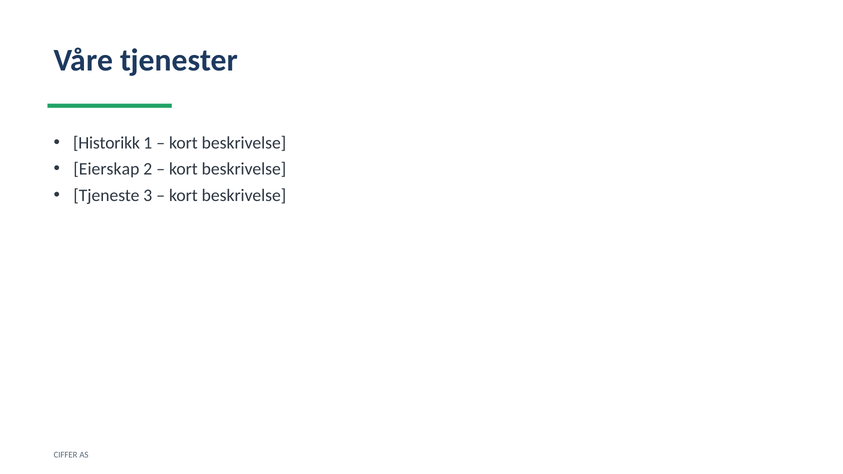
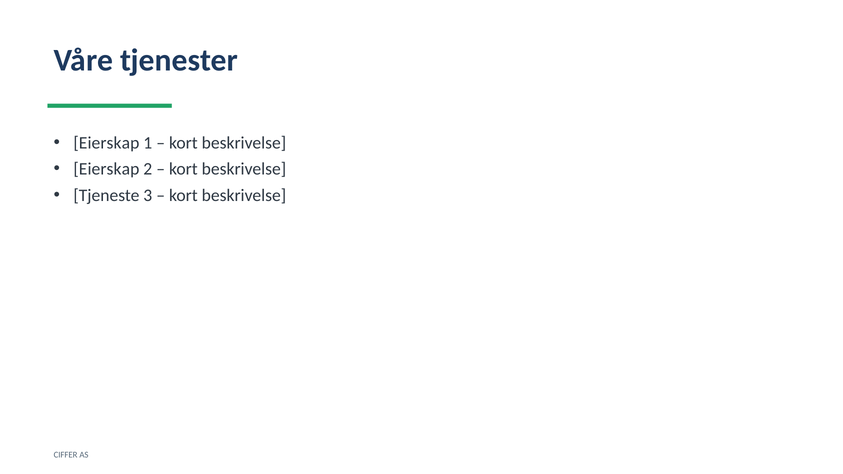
Historikk at (107, 143): Historikk -> Eierskap
